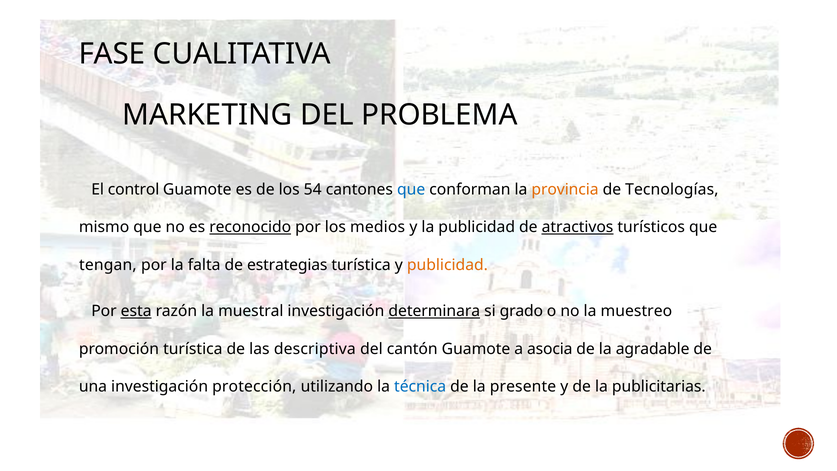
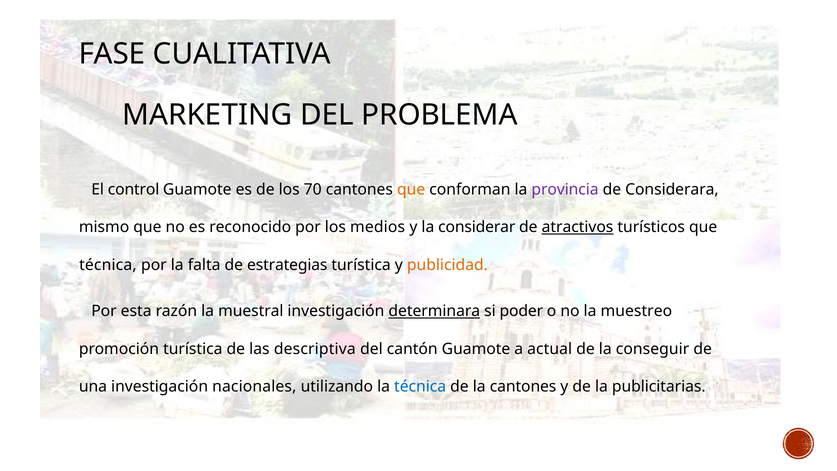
54: 54 -> 70
que at (411, 189) colour: blue -> orange
provincia colour: orange -> purple
Tecnologías: Tecnologías -> Considerara
reconocido underline: present -> none
la publicidad: publicidad -> considerar
tengan at (108, 265): tengan -> técnica
esta underline: present -> none
grado: grado -> poder
asocia: asocia -> actual
agradable: agradable -> conseguir
protección: protección -> nacionales
la presente: presente -> cantones
